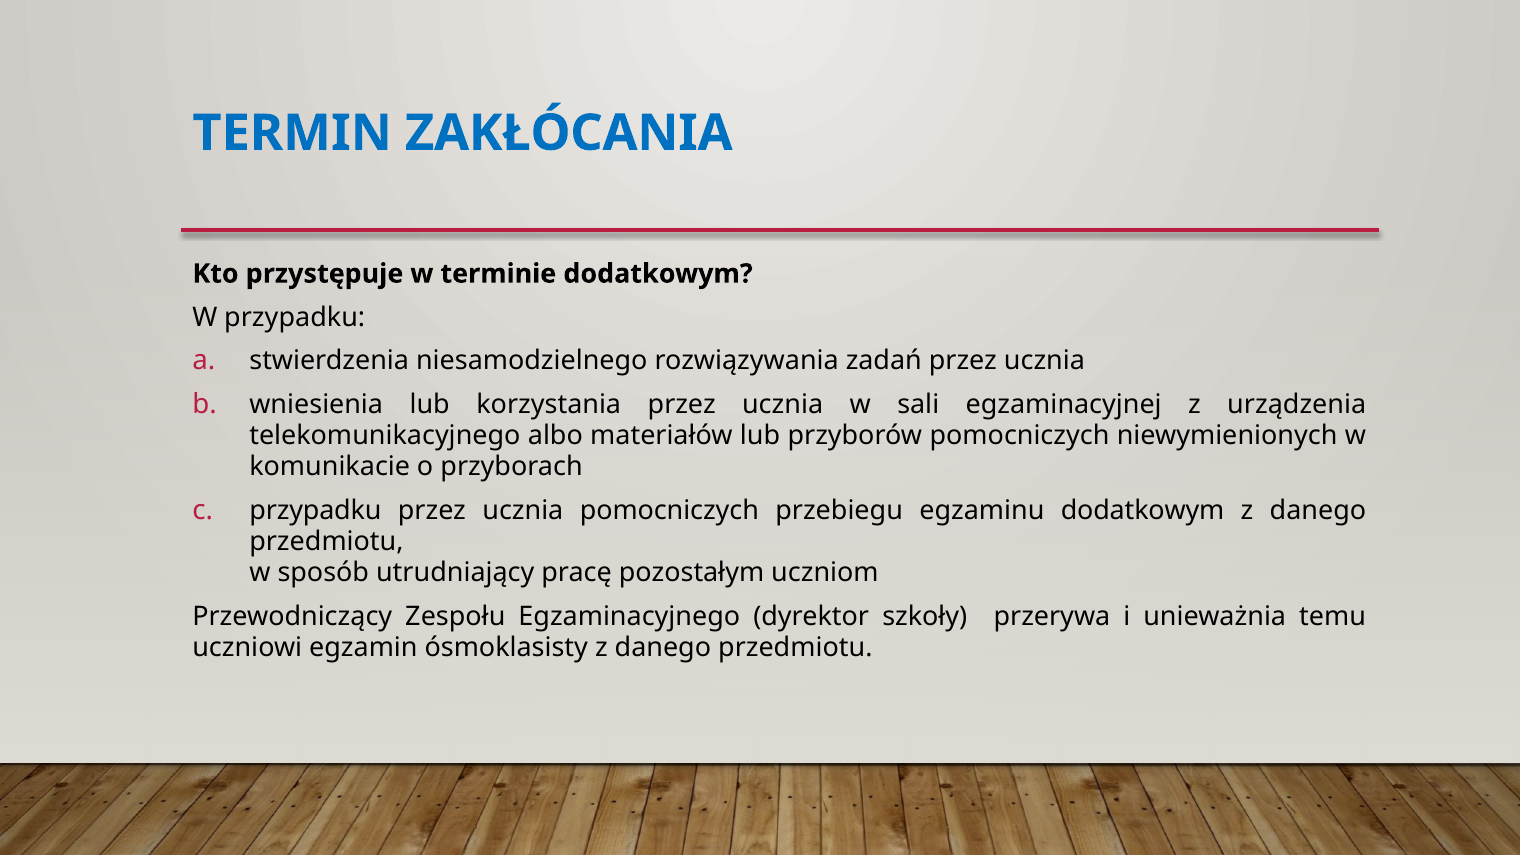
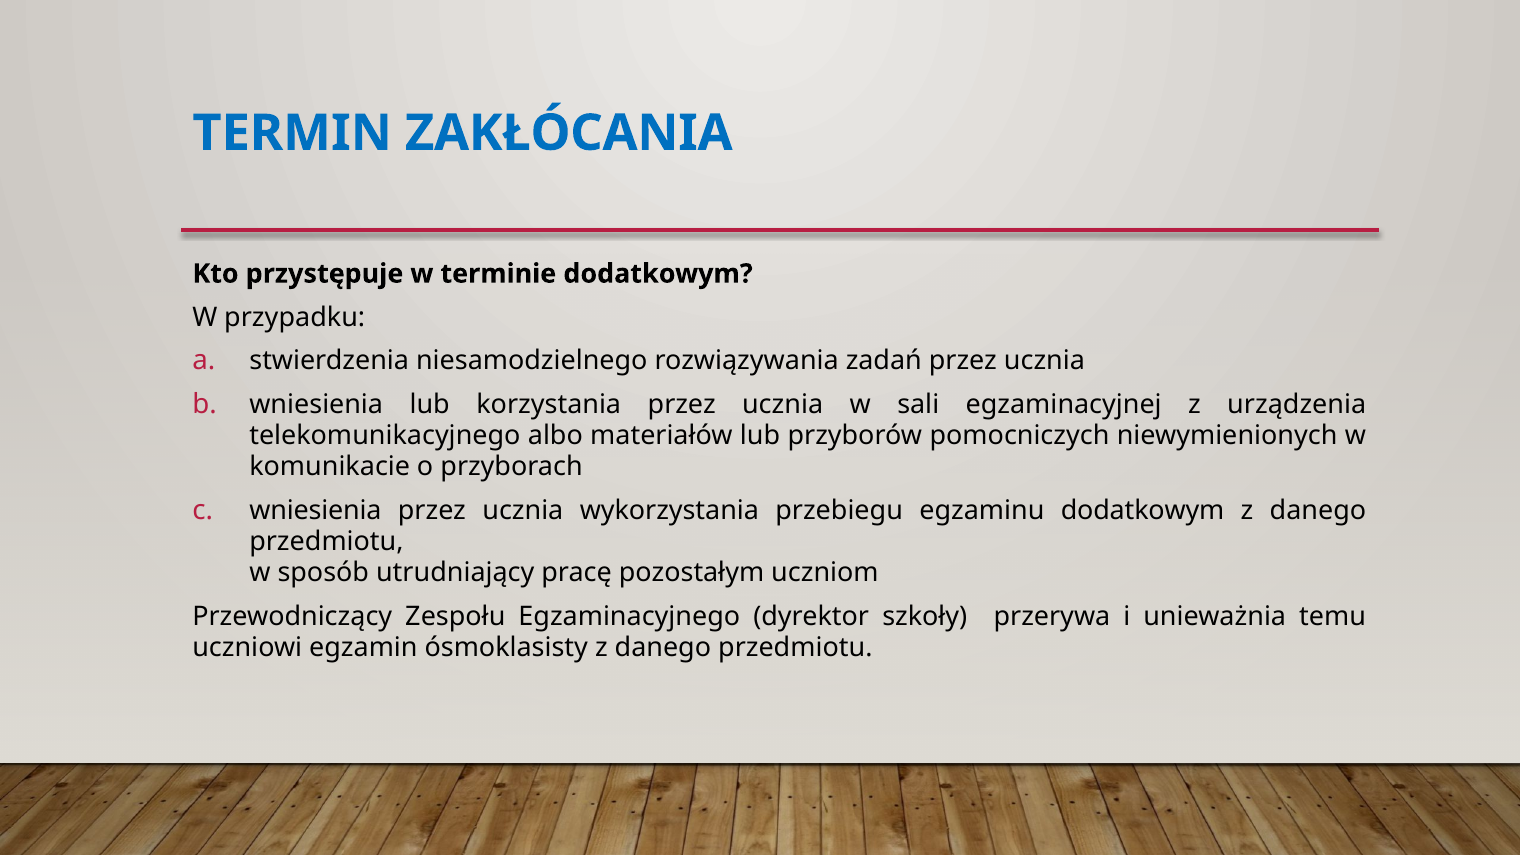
przypadku at (315, 510): przypadku -> wniesienia
ucznia pomocniczych: pomocniczych -> wykorzystania
